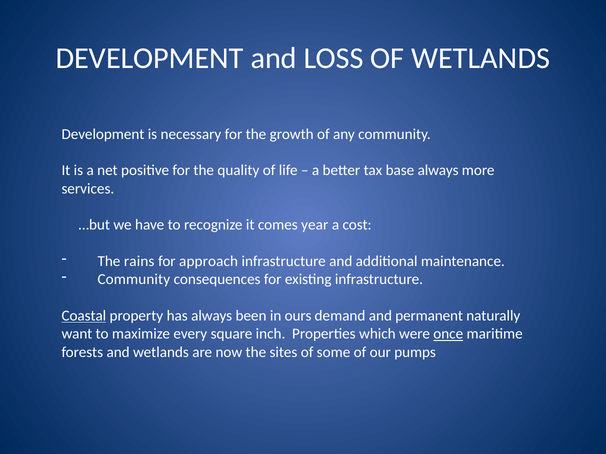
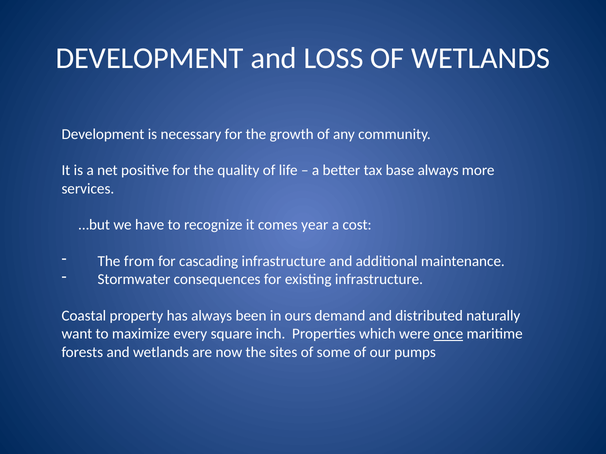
rains: rains -> from
approach: approach -> cascading
Community at (134, 280): Community -> Stormwater
Coastal underline: present -> none
permanent: permanent -> distributed
